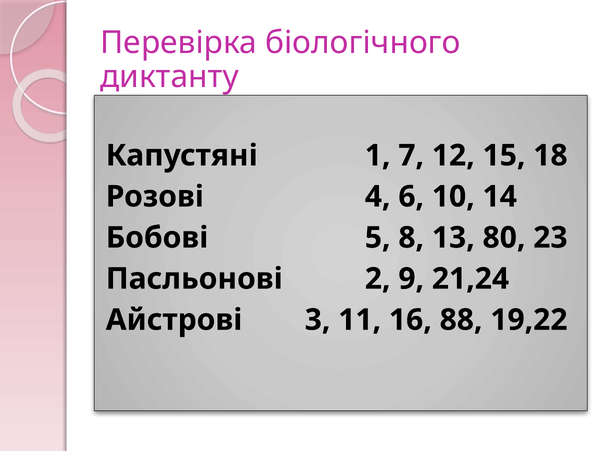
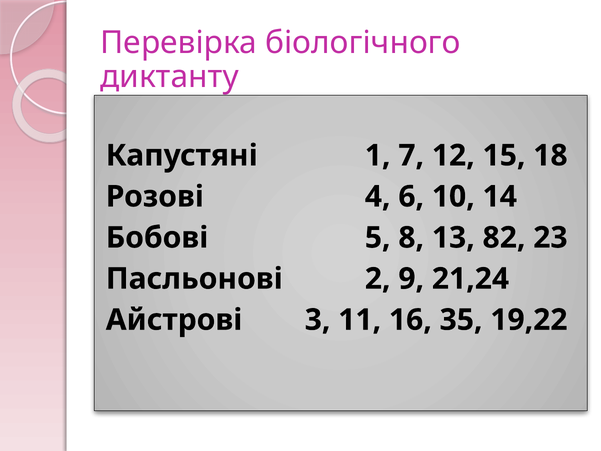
80: 80 -> 82
88: 88 -> 35
